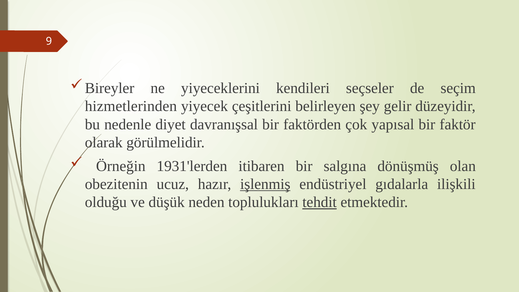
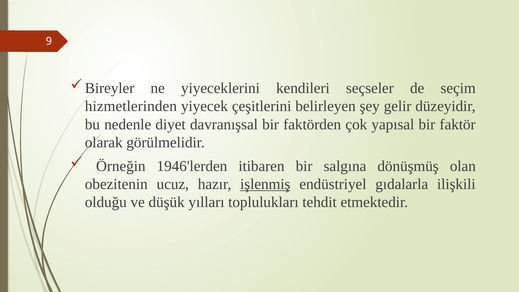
1931'lerden: 1931'lerden -> 1946'lerden
neden: neden -> yılları
tehdit underline: present -> none
